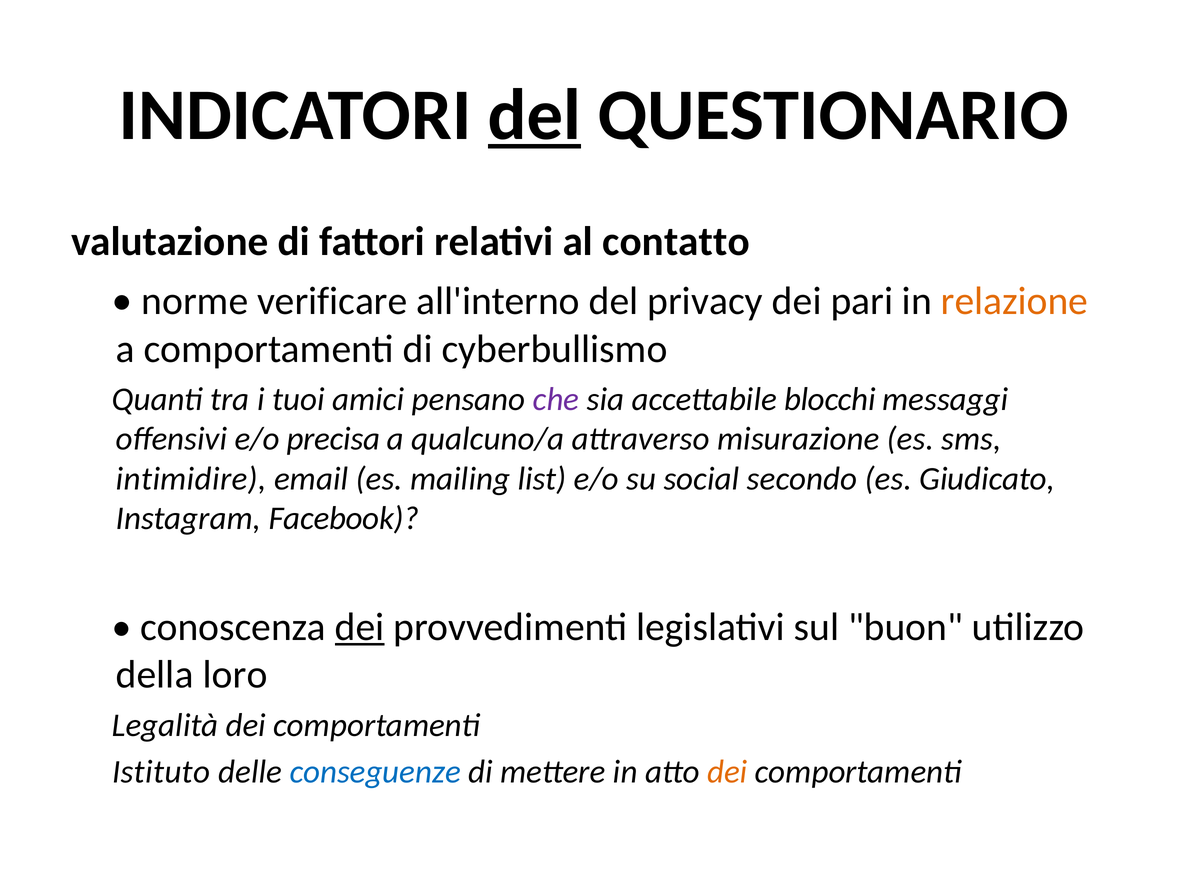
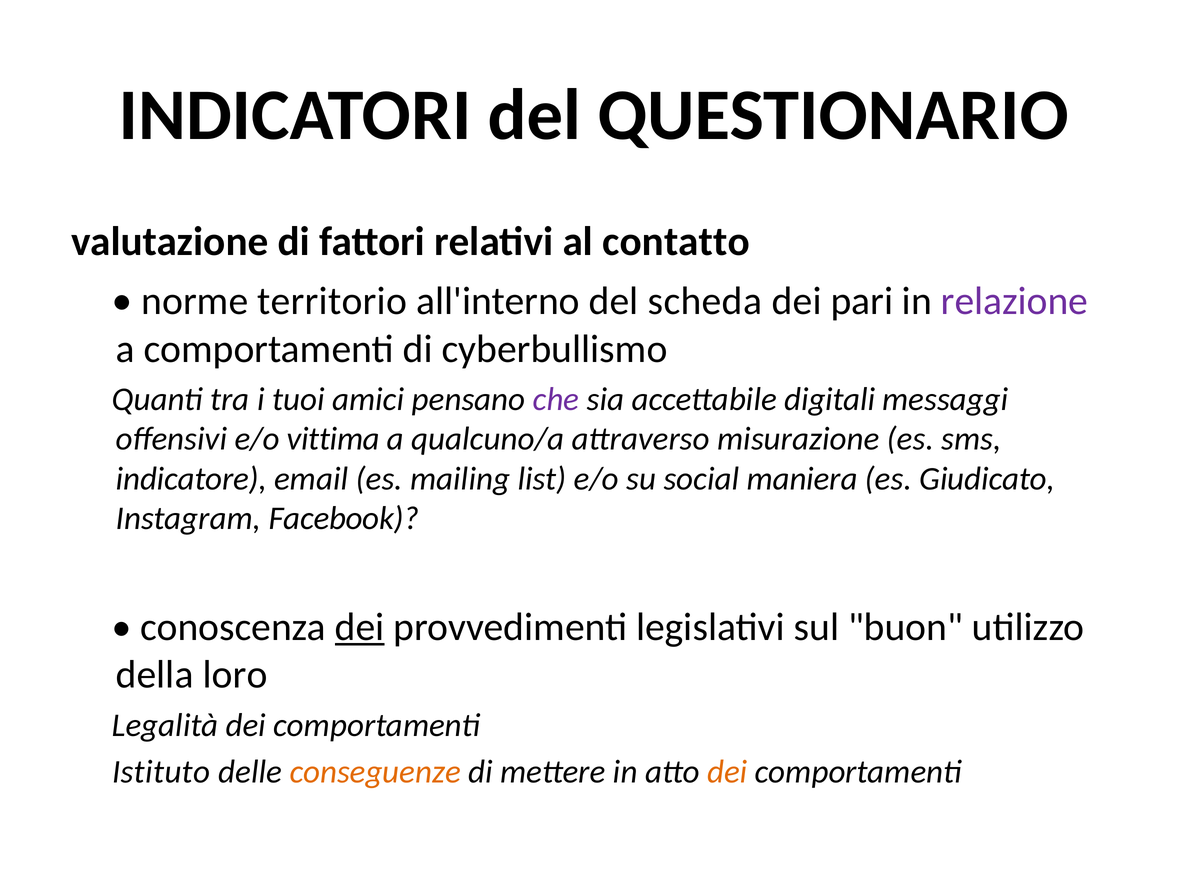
del at (534, 115) underline: present -> none
verificare: verificare -> territorio
privacy: privacy -> scheda
relazione colour: orange -> purple
blocchi: blocchi -> digitali
precisa: precisa -> vittima
intimidire: intimidire -> indicatore
secondo: secondo -> maniera
conseguenze colour: blue -> orange
